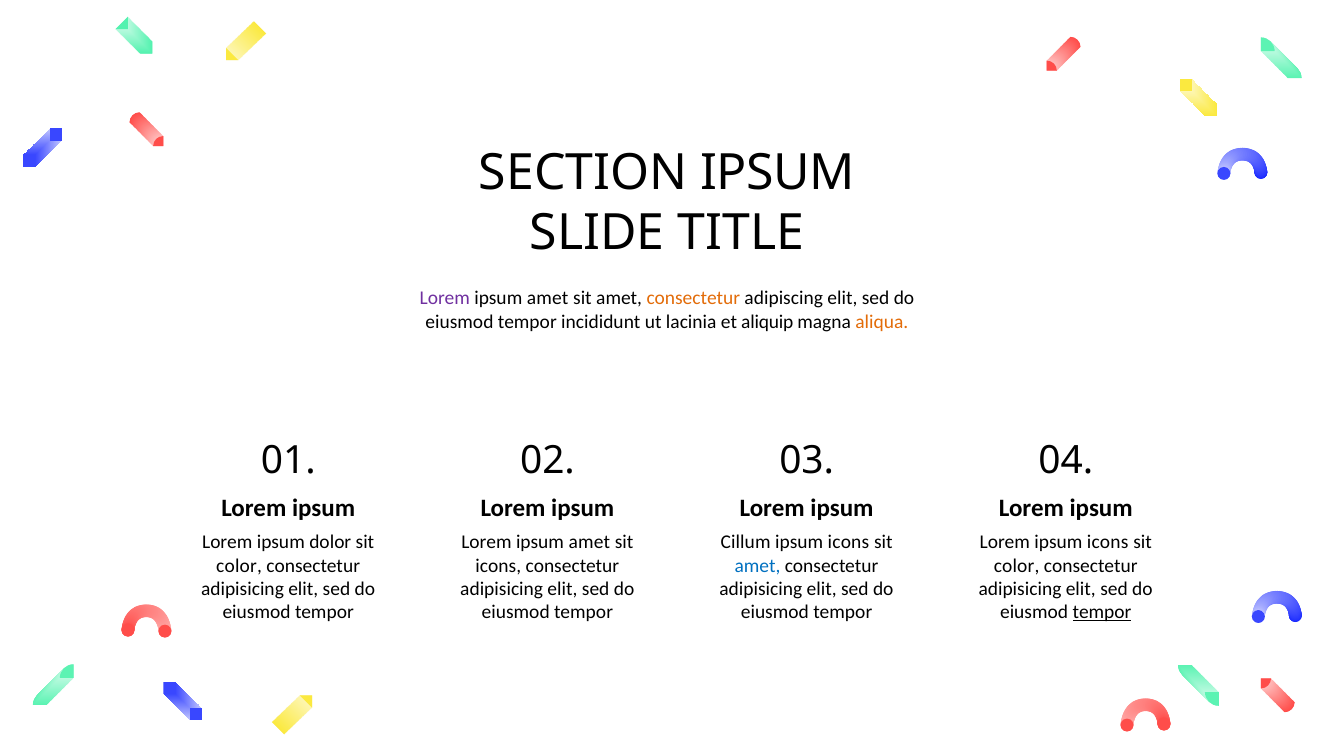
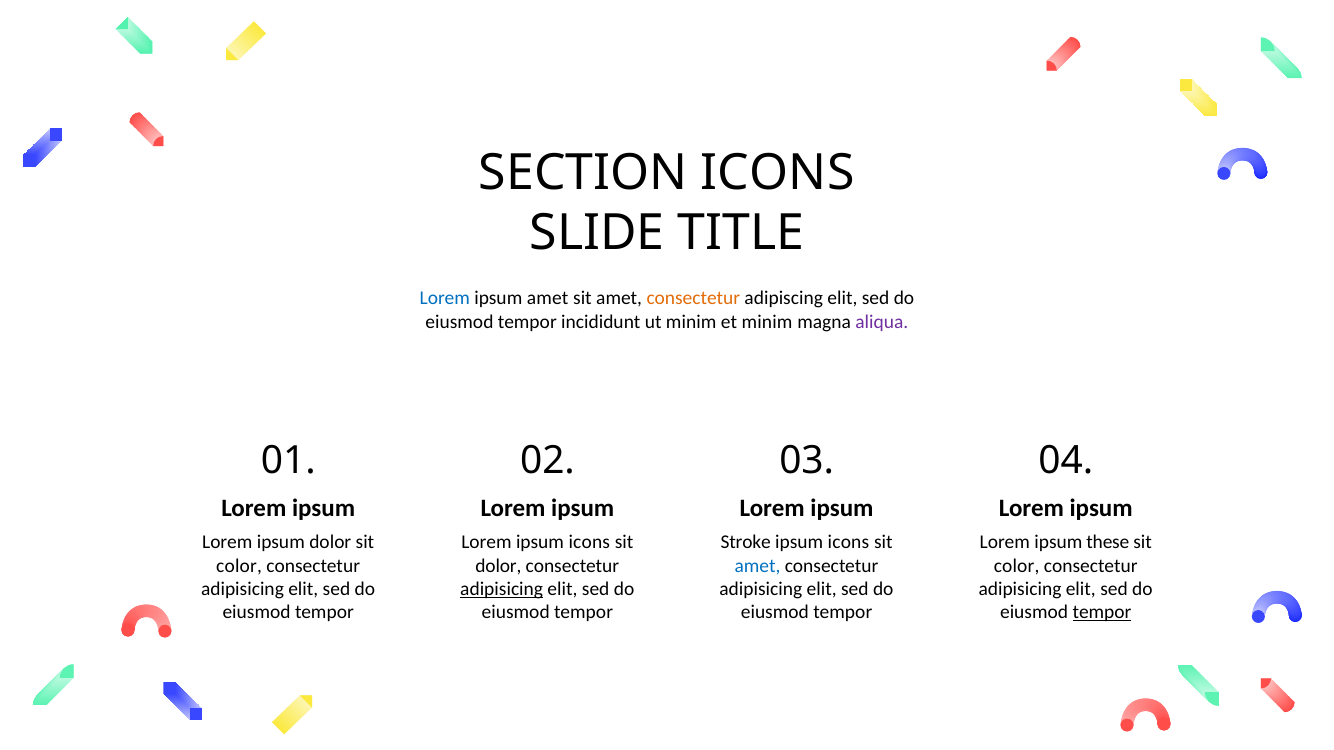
SECTION IPSUM: IPSUM -> ICONS
Lorem at (445, 298) colour: purple -> blue
ut lacinia: lacinia -> minim
et aliquip: aliquip -> minim
aliqua colour: orange -> purple
amet at (589, 543): amet -> icons
Cillum: Cillum -> Stroke
Lorem ipsum icons: icons -> these
icons at (498, 566): icons -> dolor
adipisicing at (502, 589) underline: none -> present
